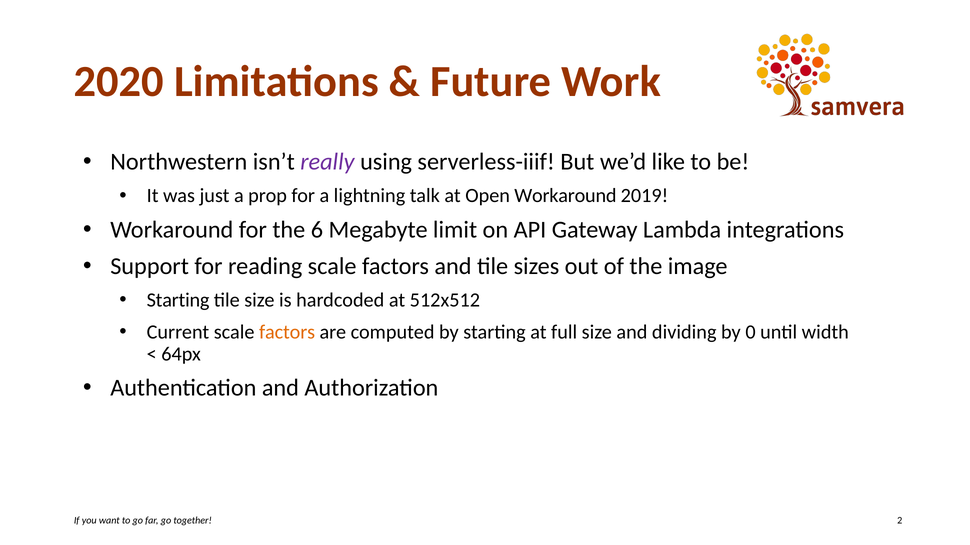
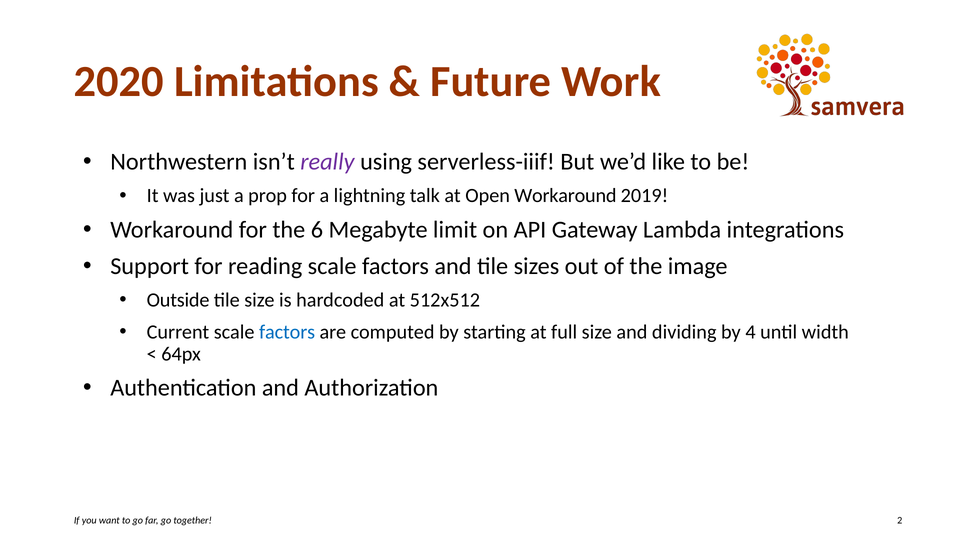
Starting at (178, 300): Starting -> Outside
factors at (287, 332) colour: orange -> blue
0: 0 -> 4
